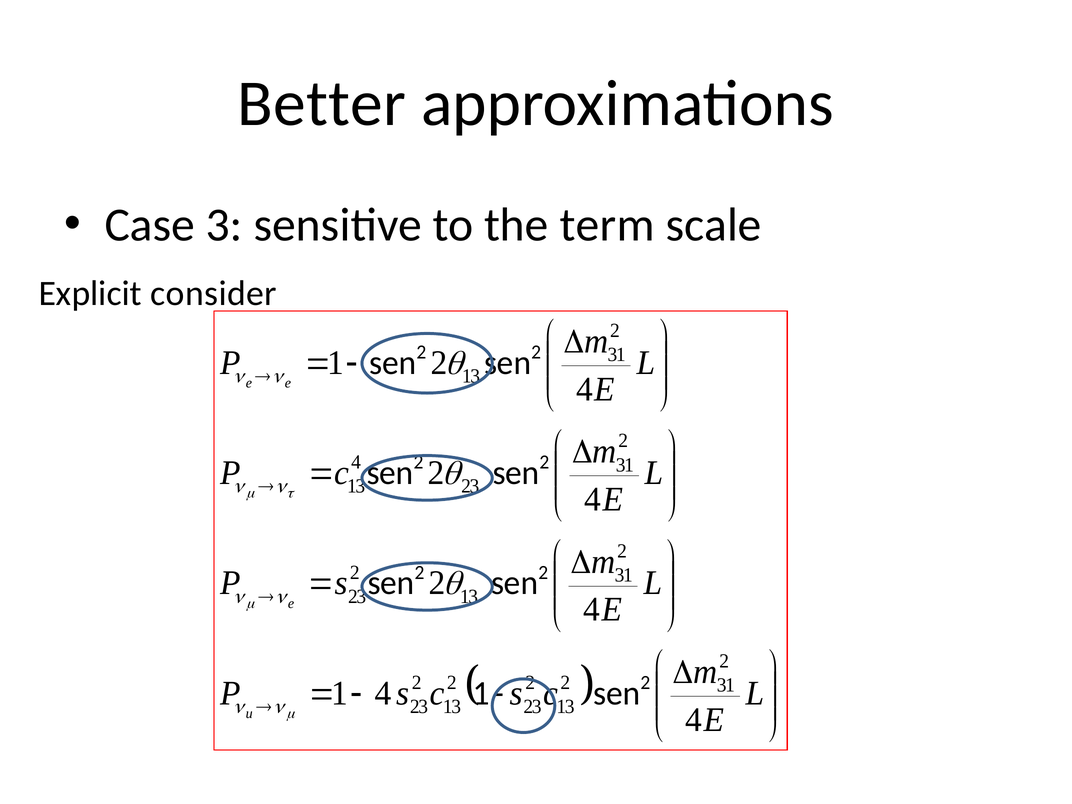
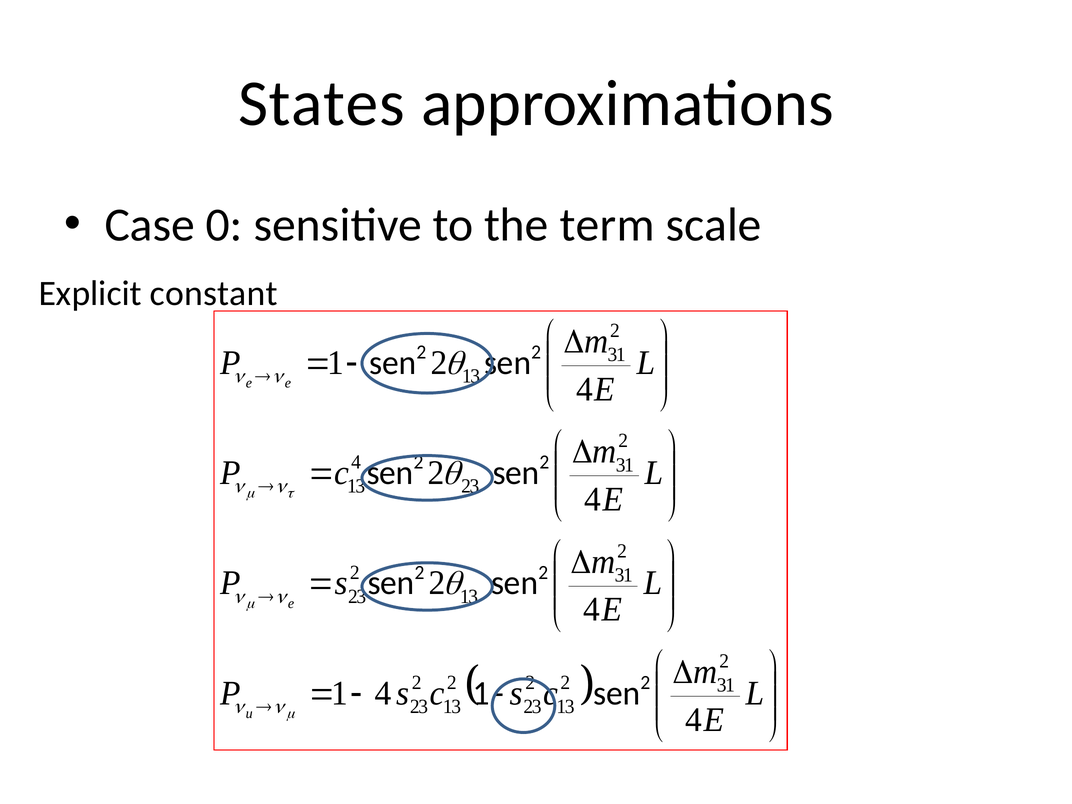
Better: Better -> States
3: 3 -> 0
consider: consider -> constant
